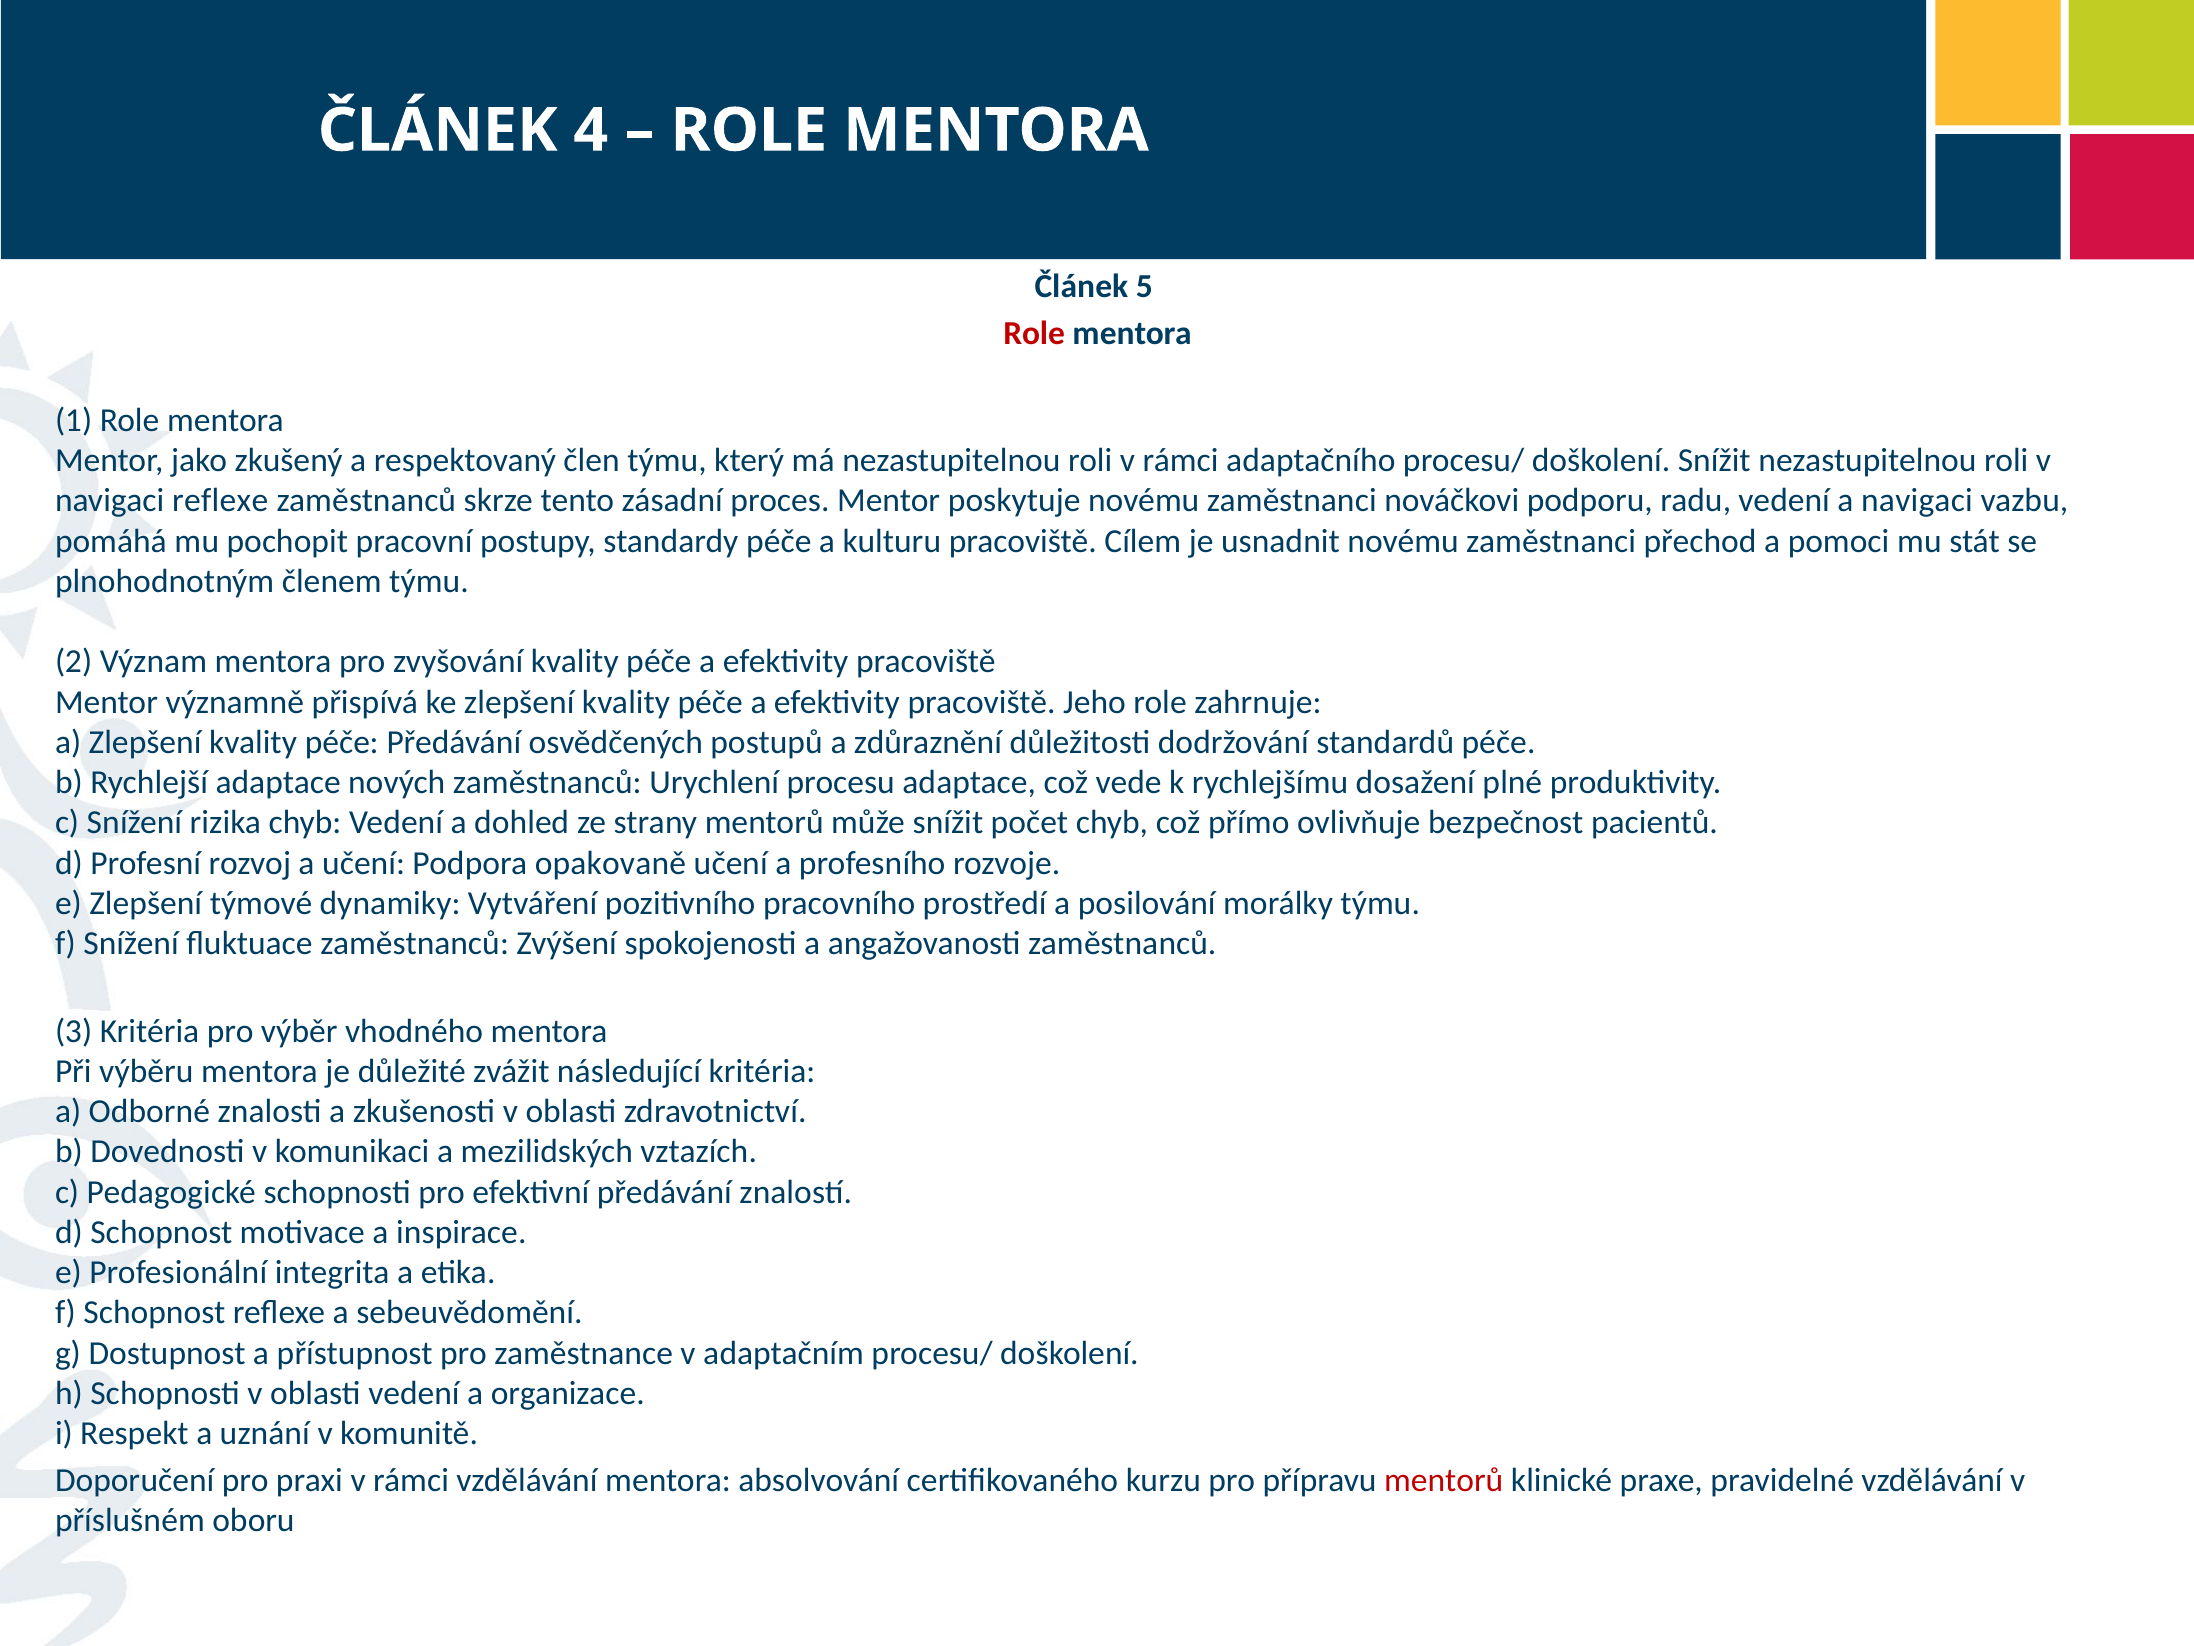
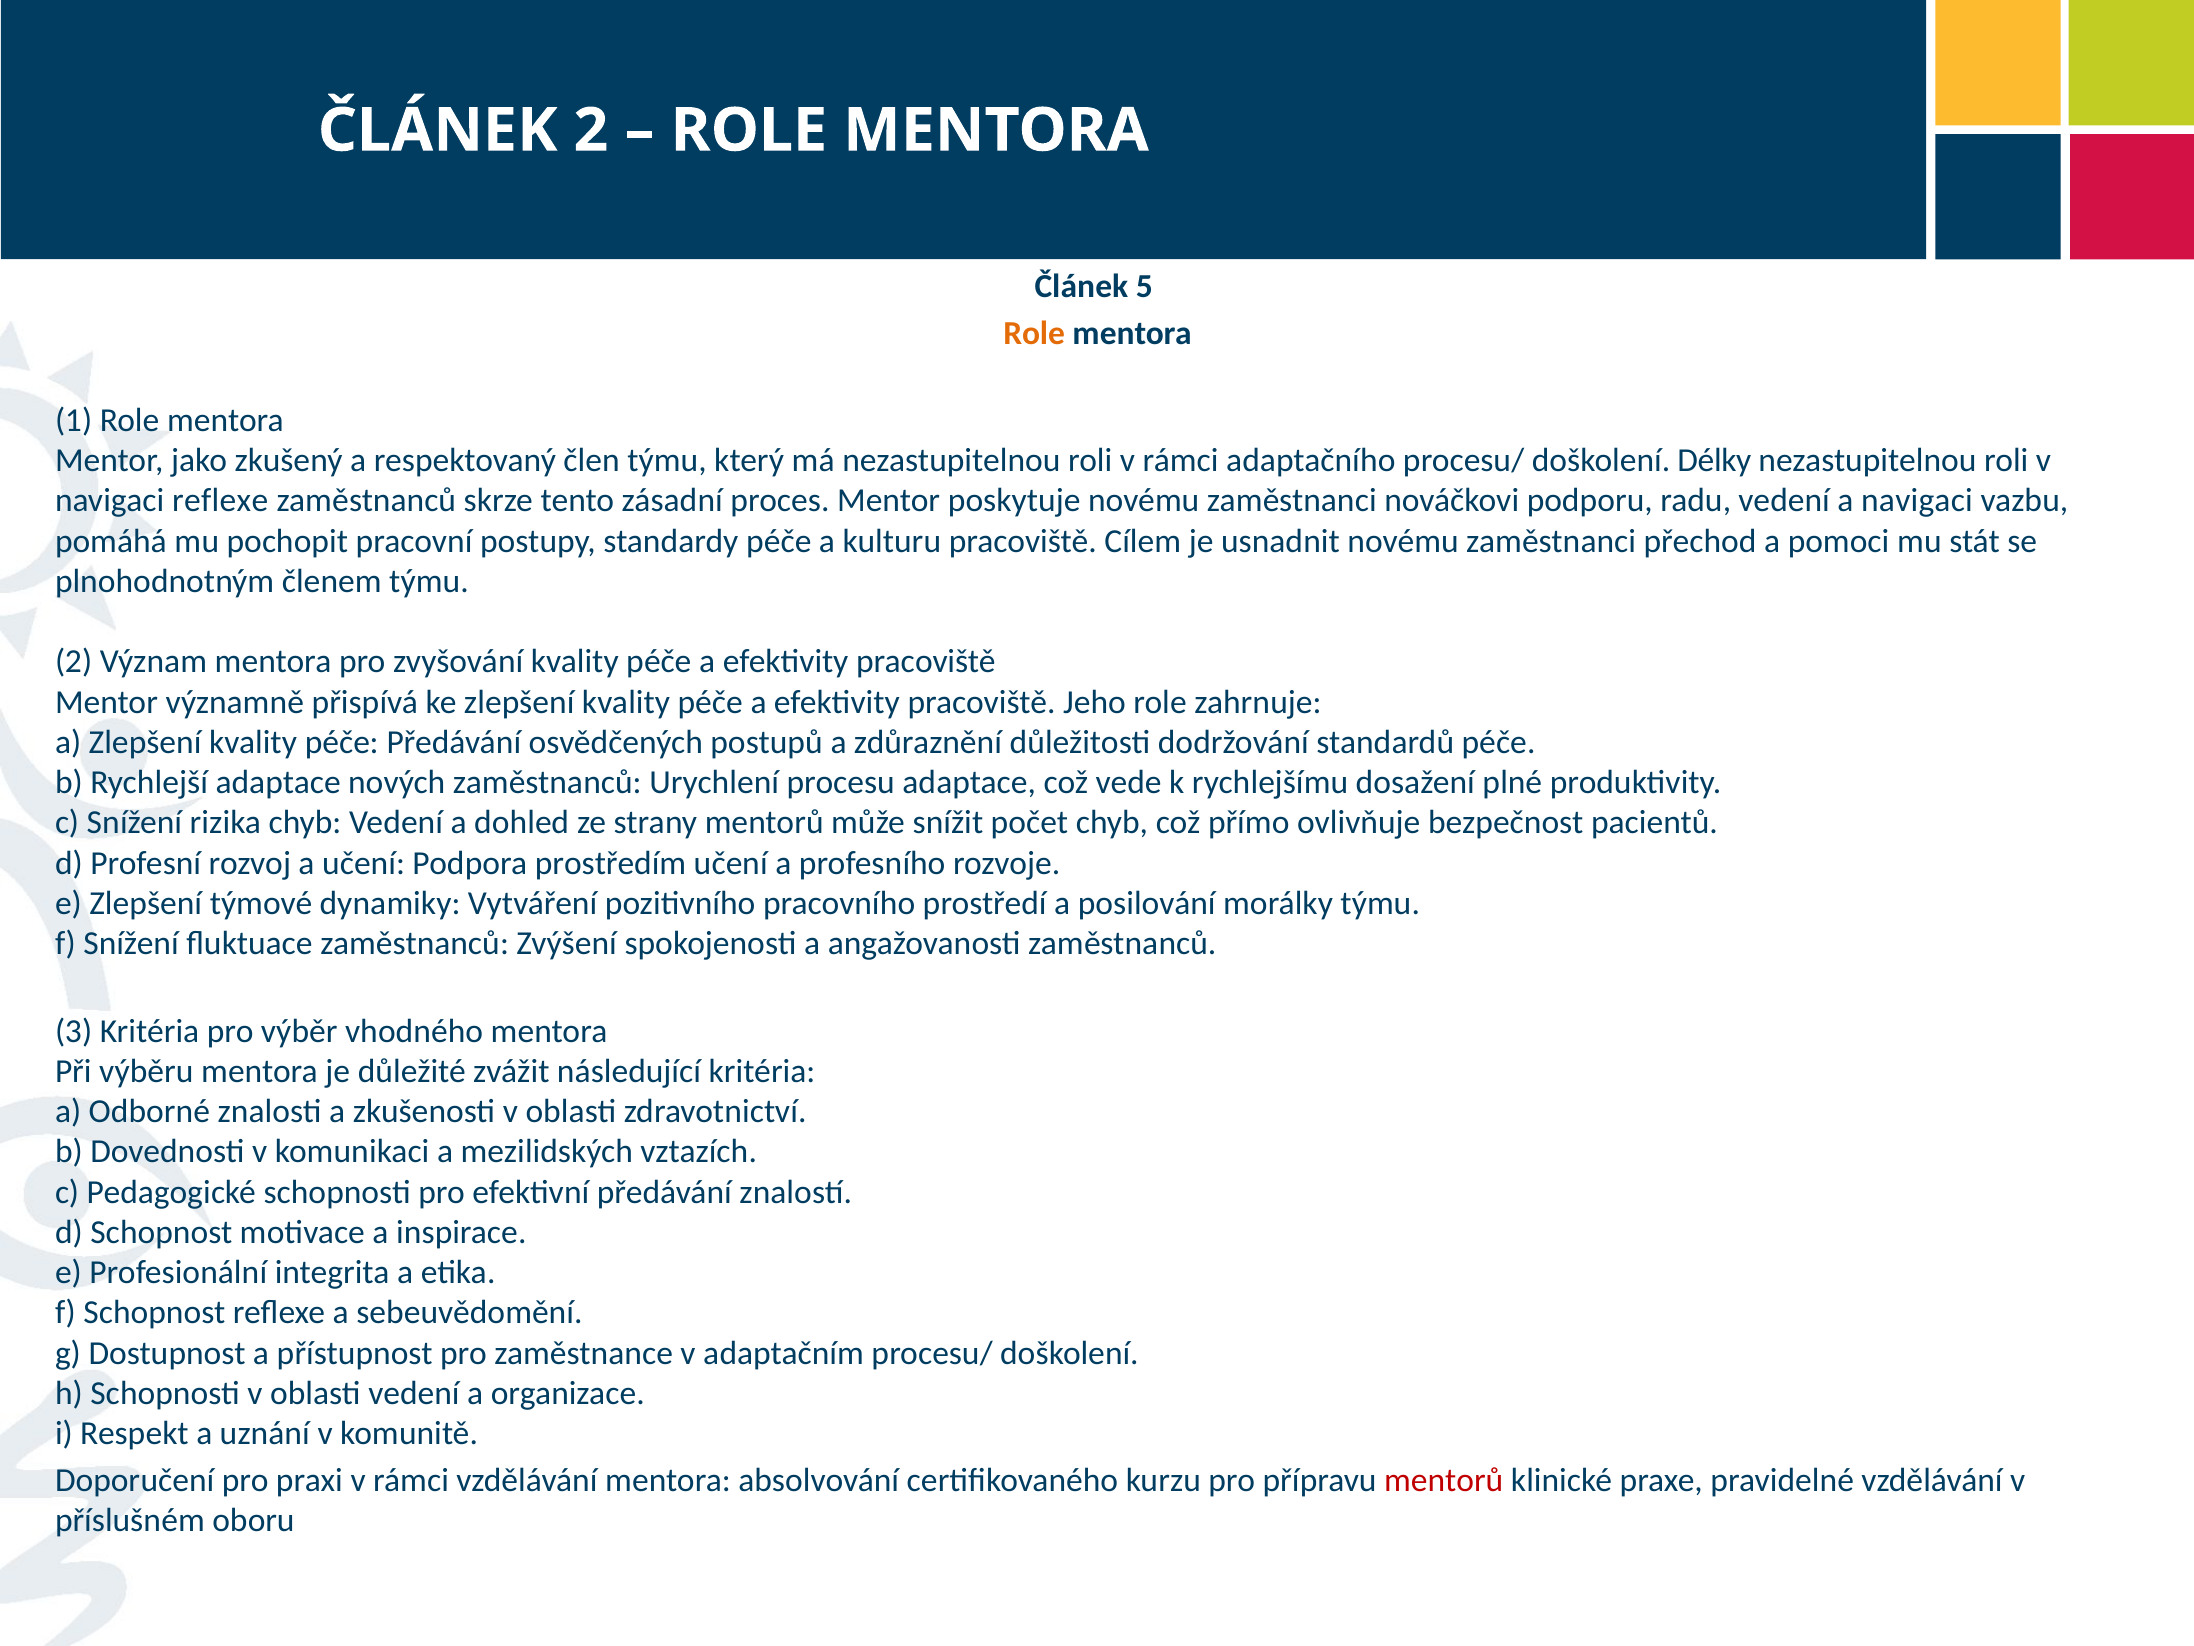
ČLÁNEK 4: 4 -> 2
Role at (1034, 333) colour: red -> orange
doškolení Snížit: Snížit -> Délky
opakovaně: opakovaně -> prostředím
